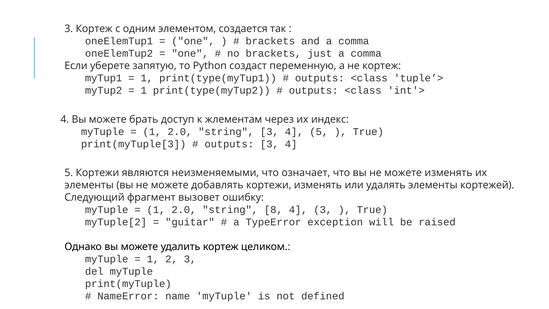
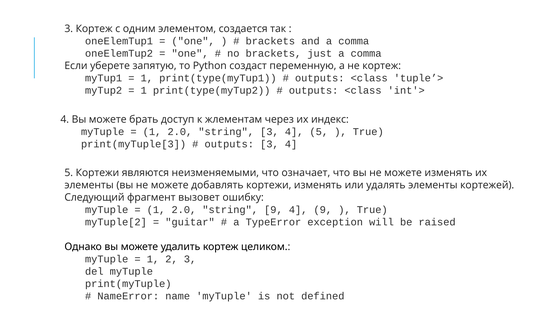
string 8: 8 -> 9
4 3: 3 -> 9
